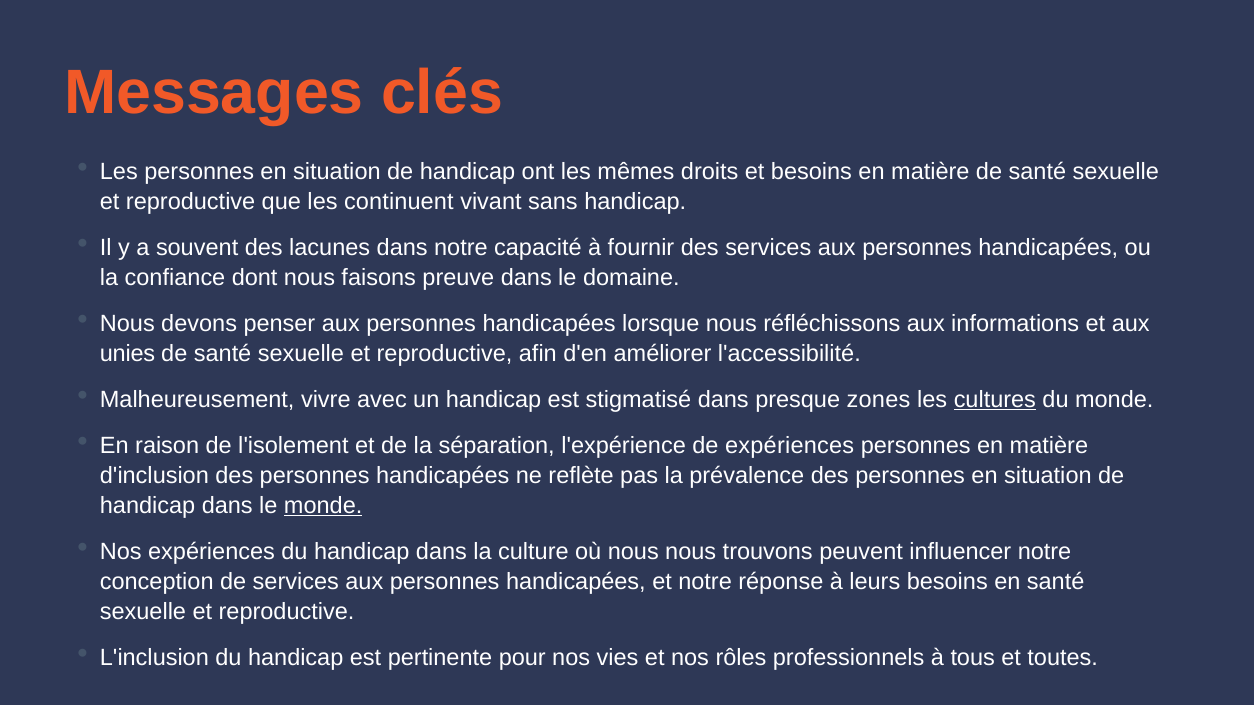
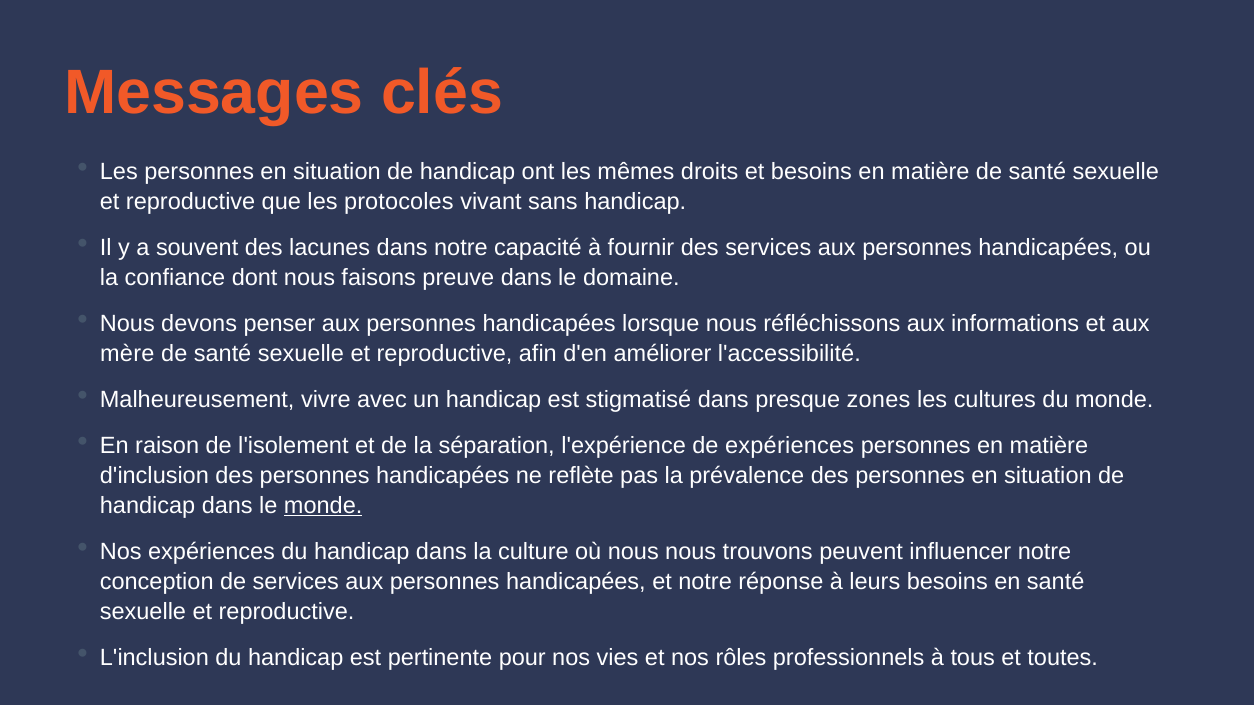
continuent: continuent -> protocoles
unies: unies -> mère
cultures underline: present -> none
